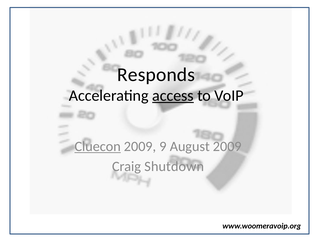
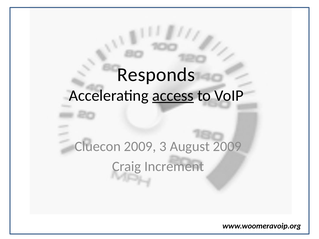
Cluecon underline: present -> none
9: 9 -> 3
Shutdown: Shutdown -> Increment
